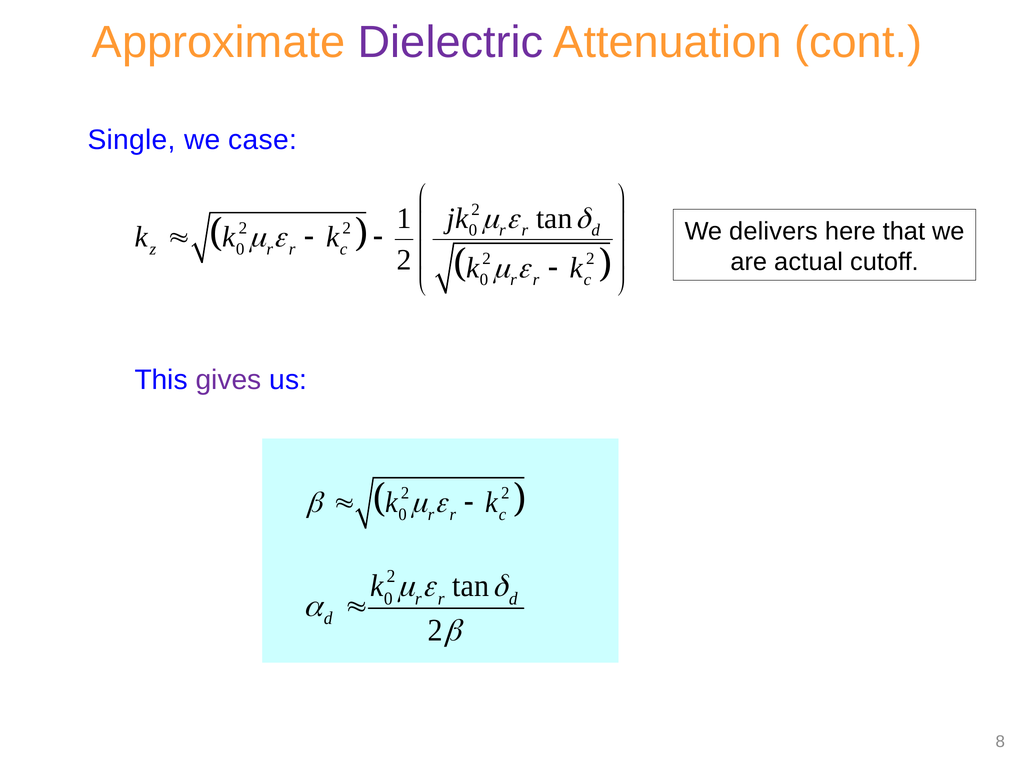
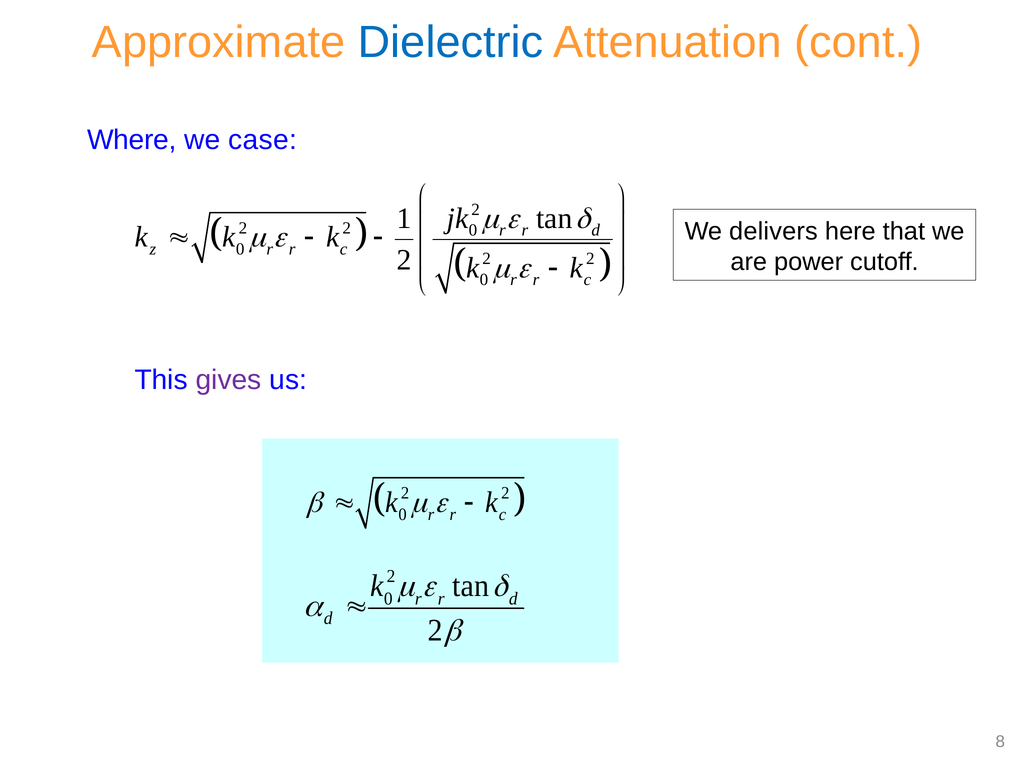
Dielectric colour: purple -> blue
Single: Single -> Where
actual: actual -> power
